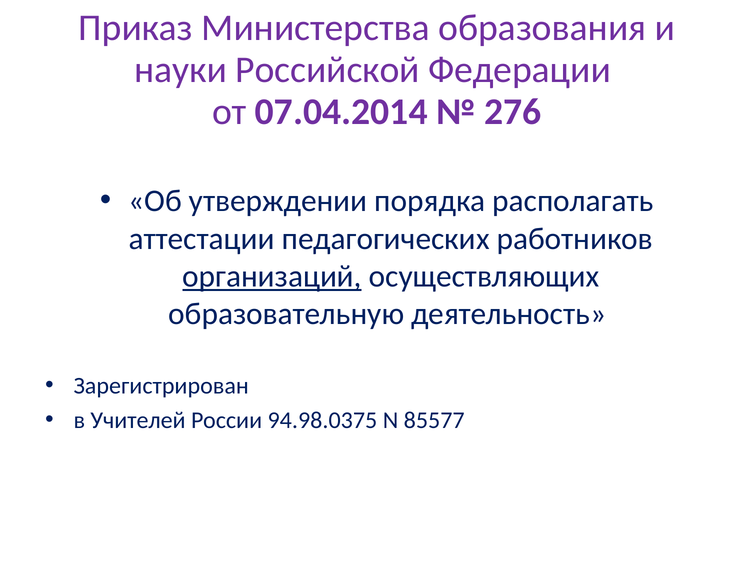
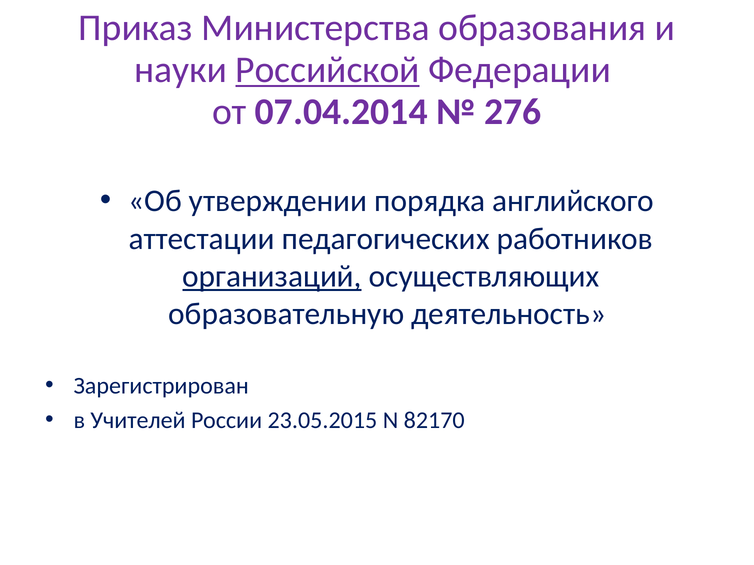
Российской underline: none -> present
располагать: располагать -> английского
94.98.0375: 94.98.0375 -> 23.05.2015
85577: 85577 -> 82170
